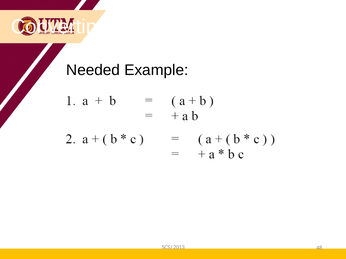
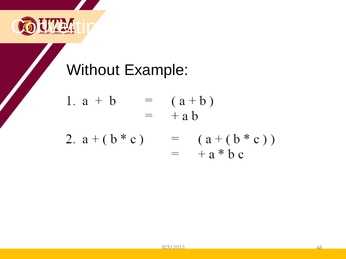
Needed: Needed -> Without
